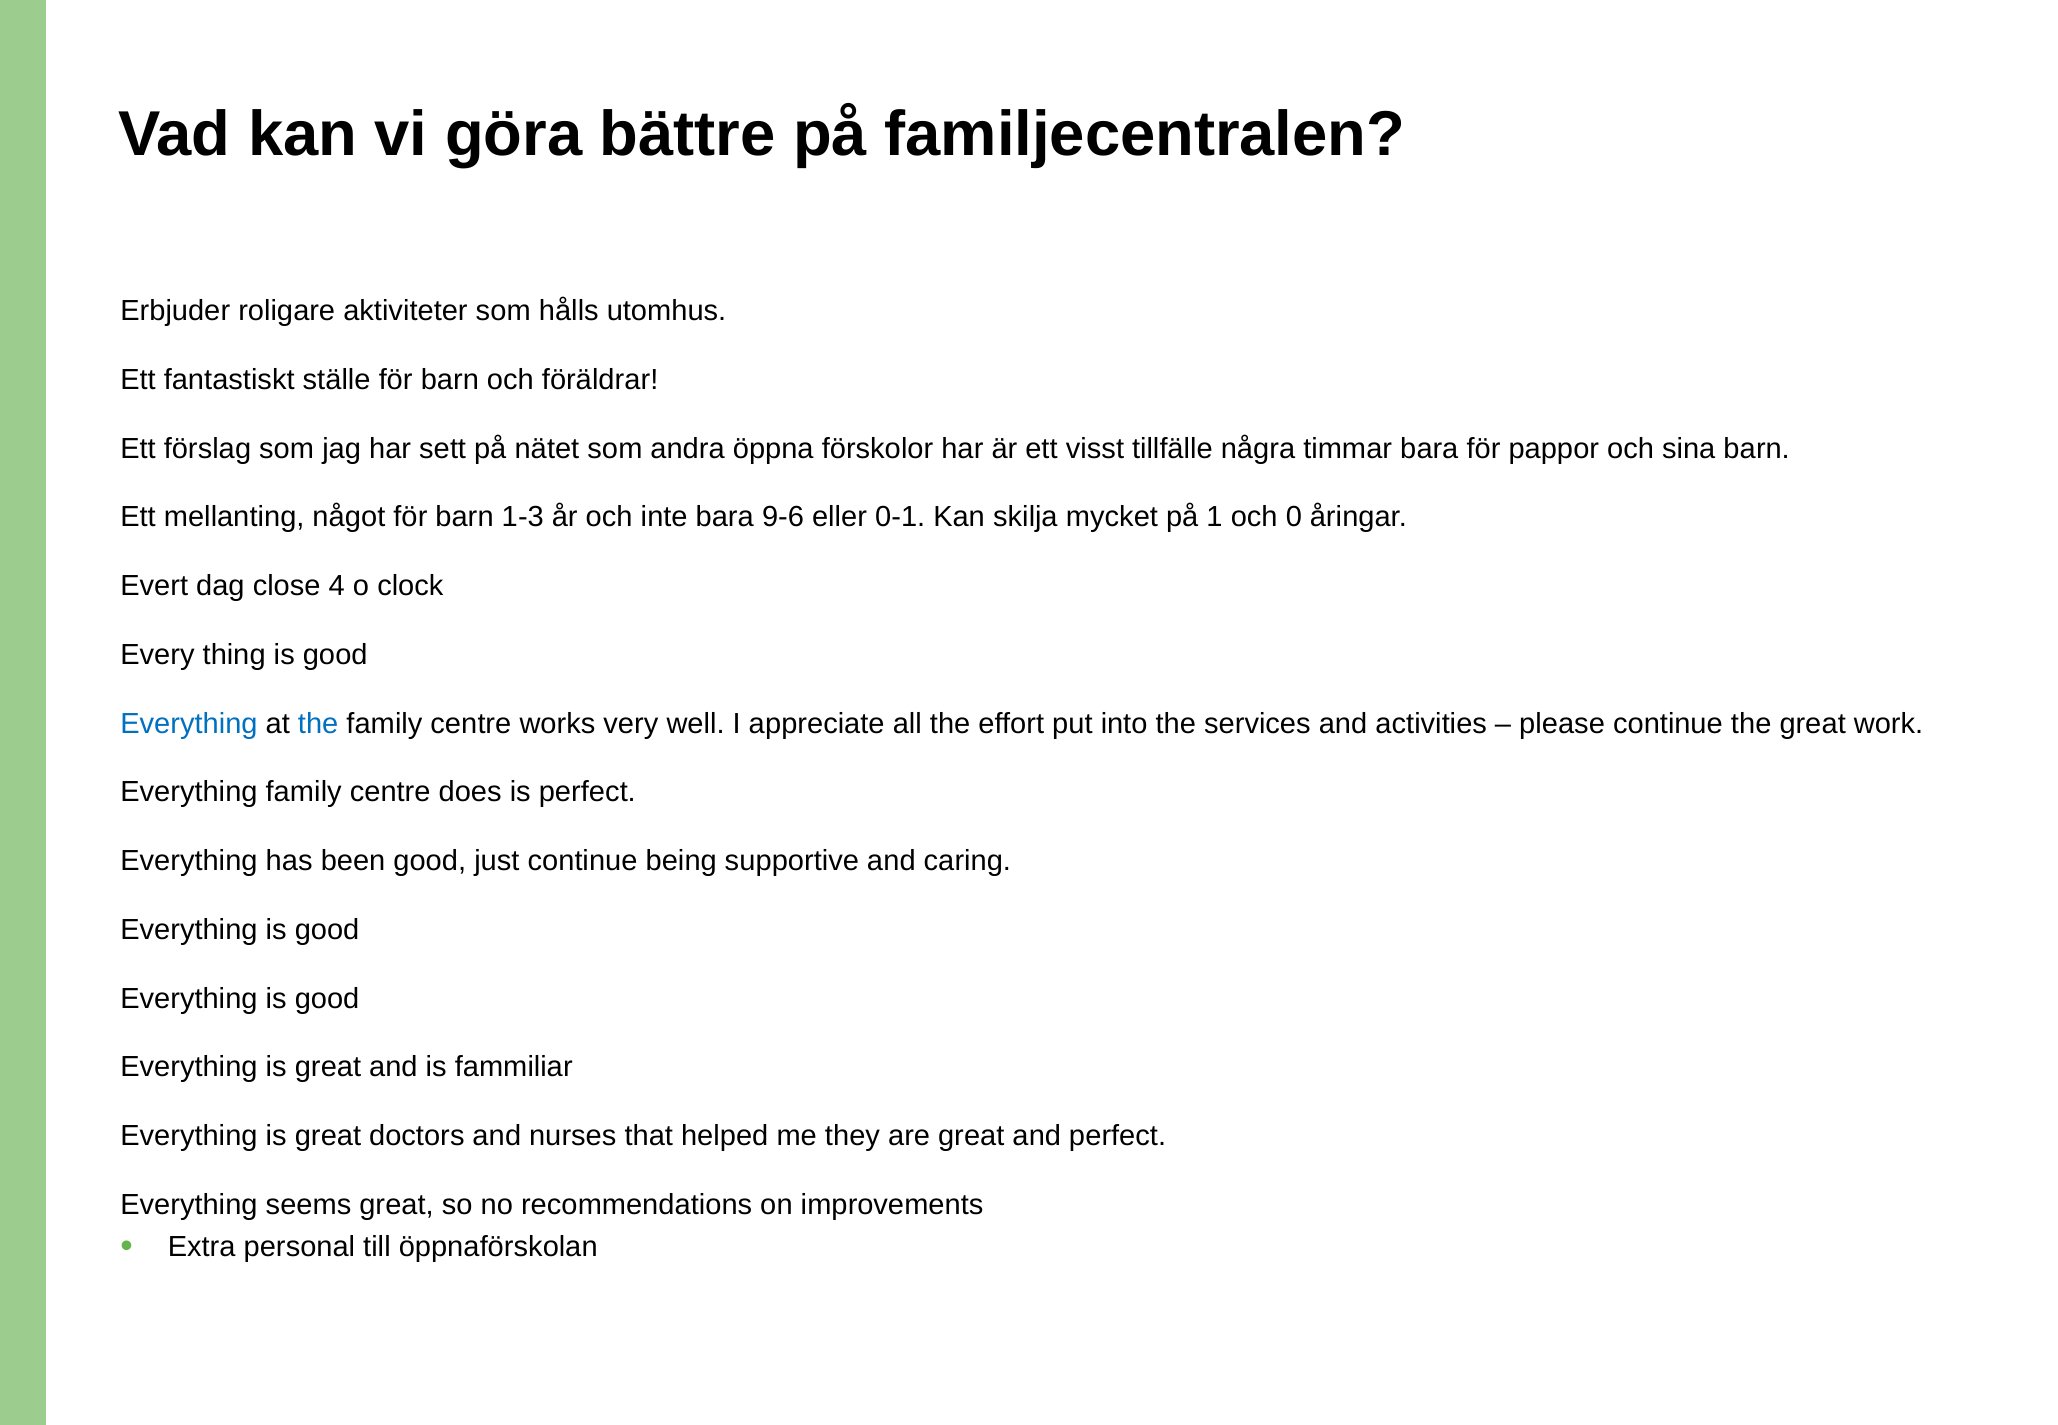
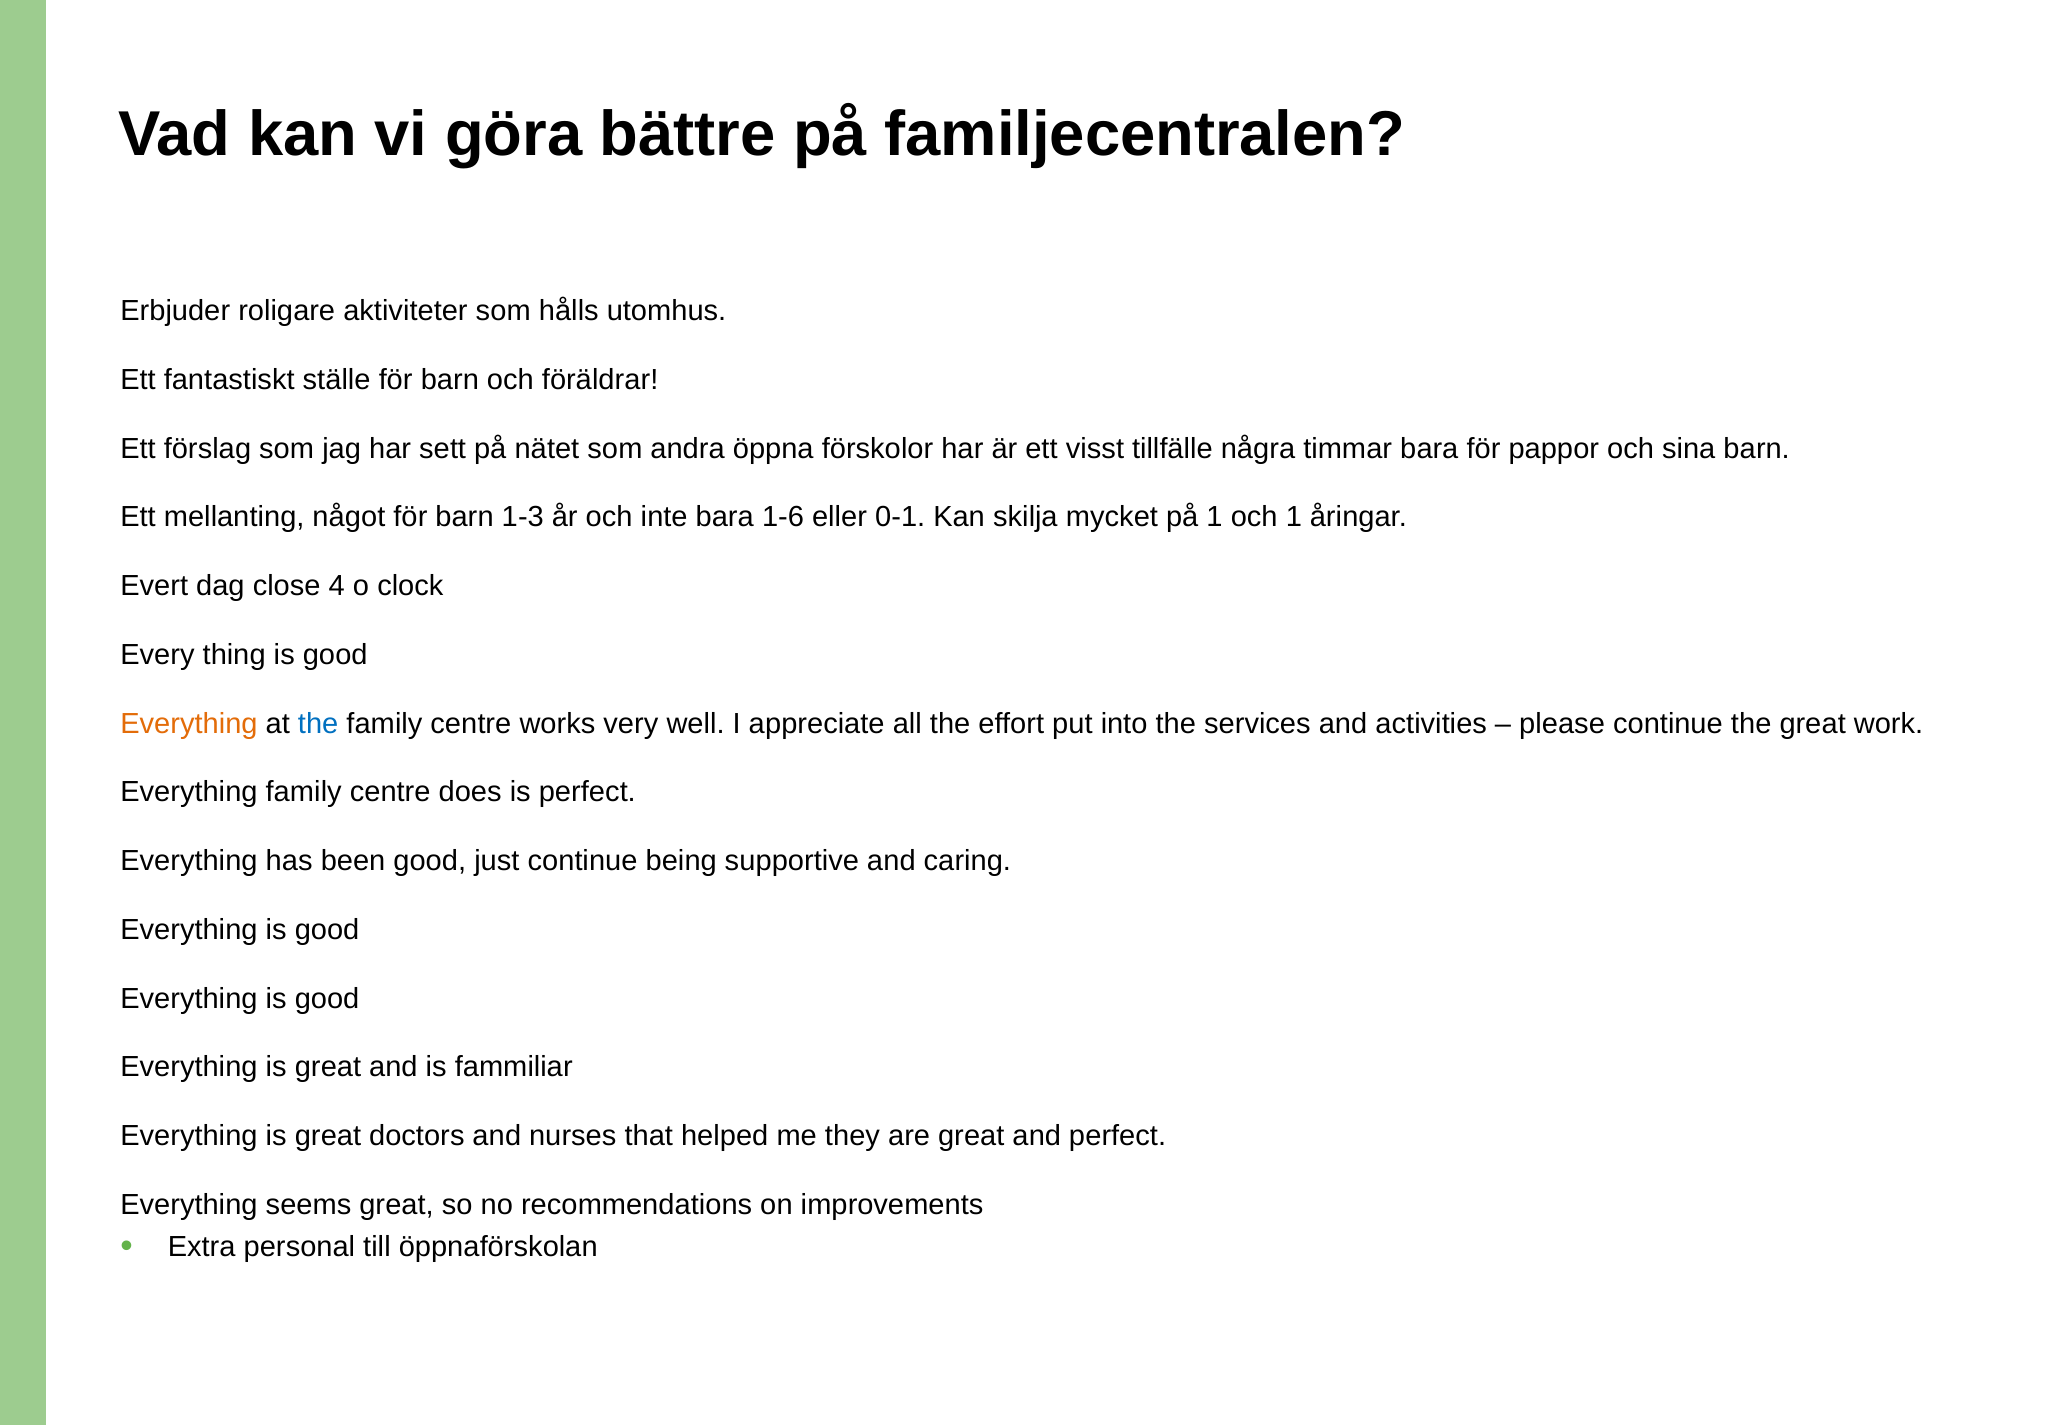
9-6: 9-6 -> 1-6
och 0: 0 -> 1
Everything at (189, 723) colour: blue -> orange
